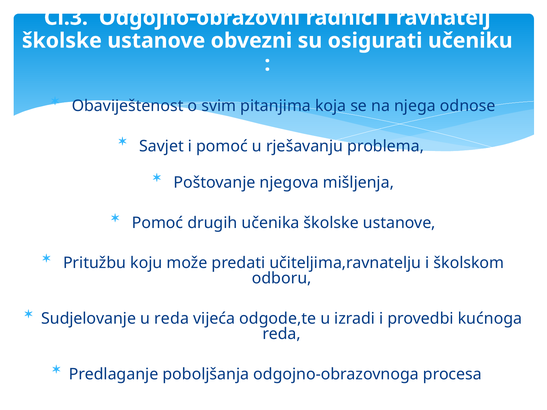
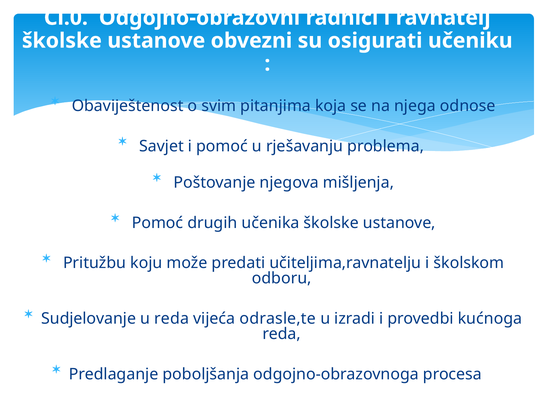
Čl.3: Čl.3 -> Čl.0
odgode,te: odgode,te -> odrasle,te
